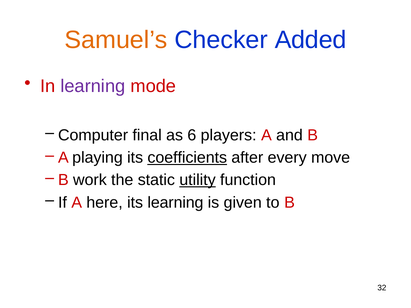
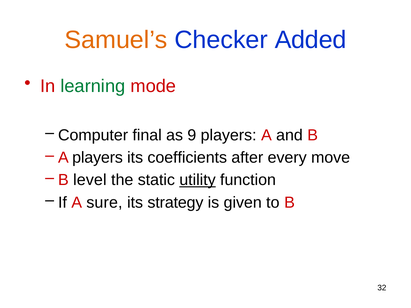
learning at (93, 86) colour: purple -> green
6: 6 -> 9
A playing: playing -> players
coefficients underline: present -> none
work: work -> level
here: here -> sure
its learning: learning -> strategy
